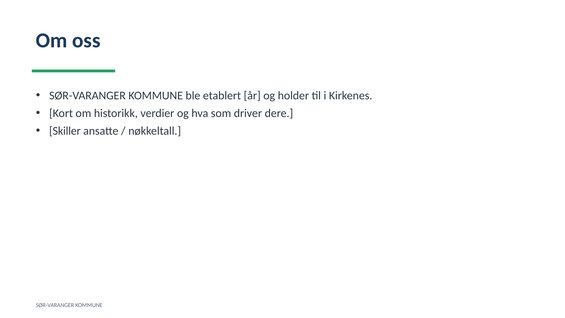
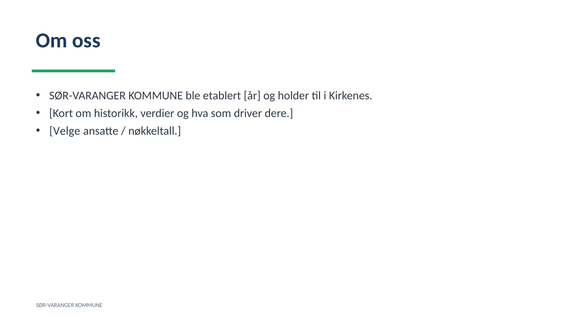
Skiller: Skiller -> Velge
